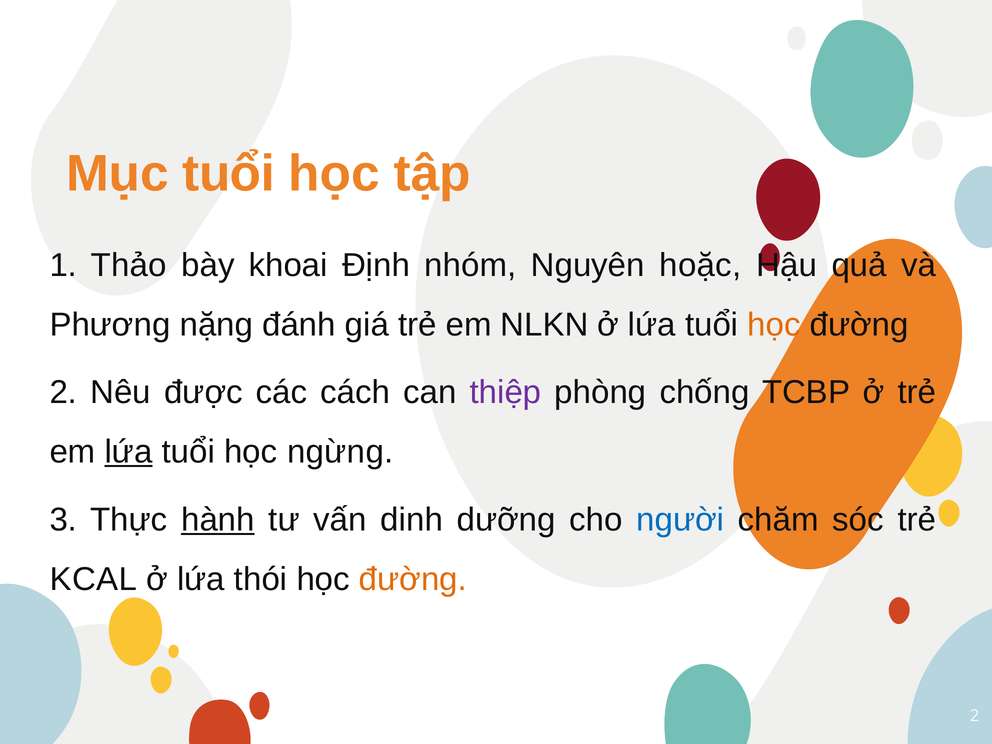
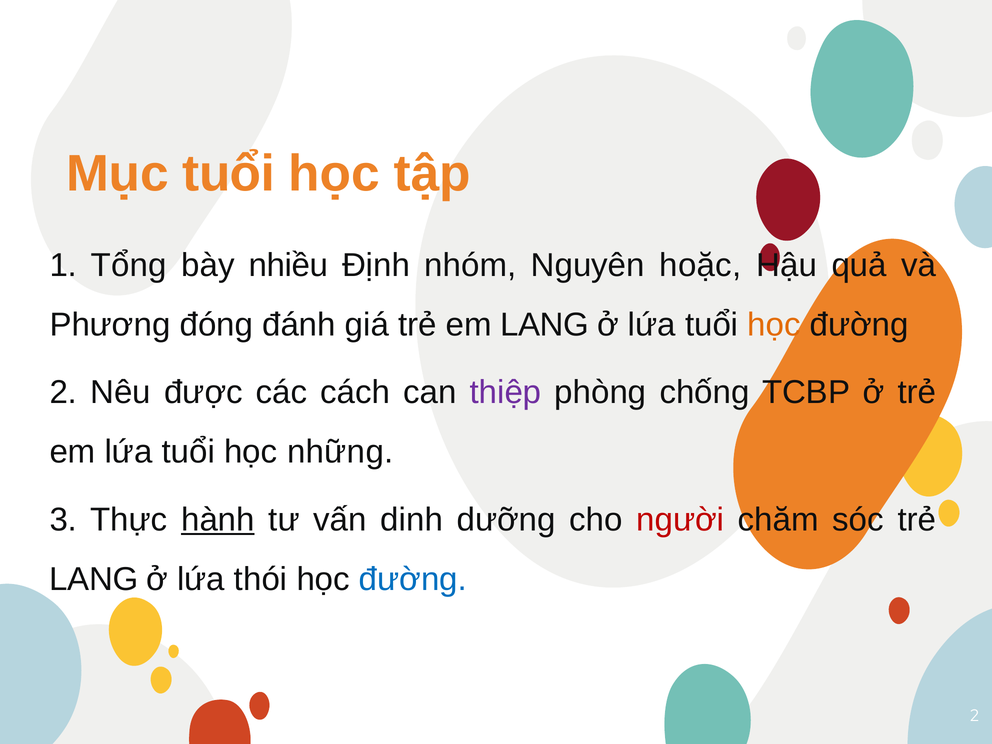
Thảo: Thảo -> Tổng
khoai: khoai -> nhiều
nặng: nặng -> đóng
em NLKN: NLKN -> LANG
lứa at (129, 452) underline: present -> none
ngừng: ngừng -> những
người colour: blue -> red
KCAL at (94, 579): KCAL -> LANG
đường at (413, 579) colour: orange -> blue
